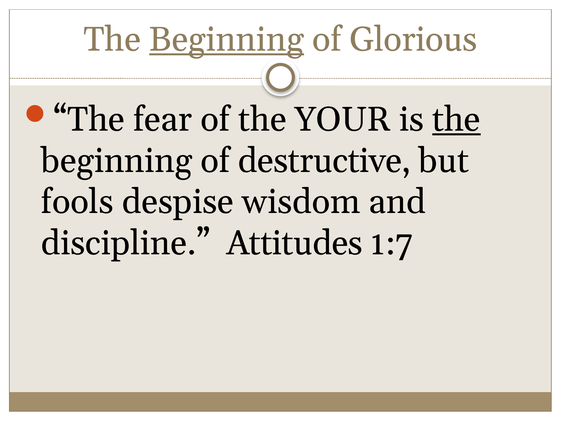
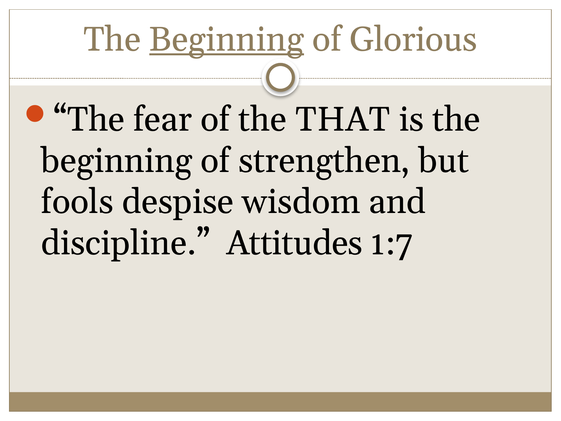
YOUR: YOUR -> THAT
the at (456, 119) underline: present -> none
destructive: destructive -> strengthen
